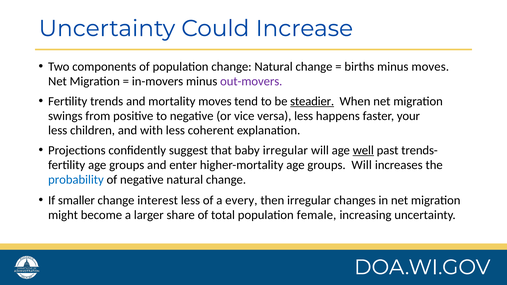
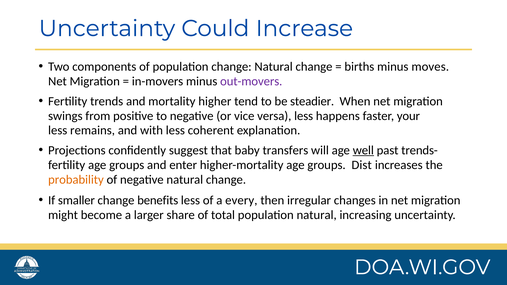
mortality moves: moves -> higher
steadier underline: present -> none
children: children -> remains
baby irregular: irregular -> transfers
groups Will: Will -> Dist
probability colour: blue -> orange
interest: interest -> benefits
population female: female -> natural
